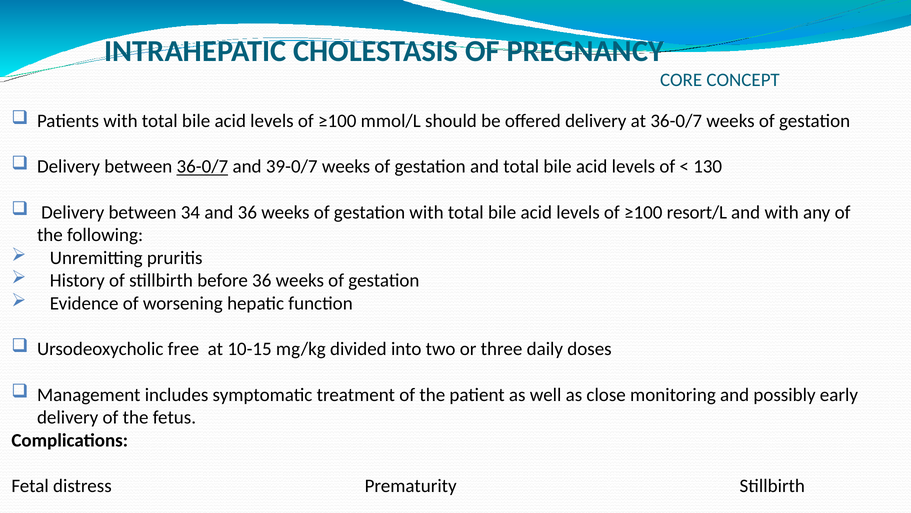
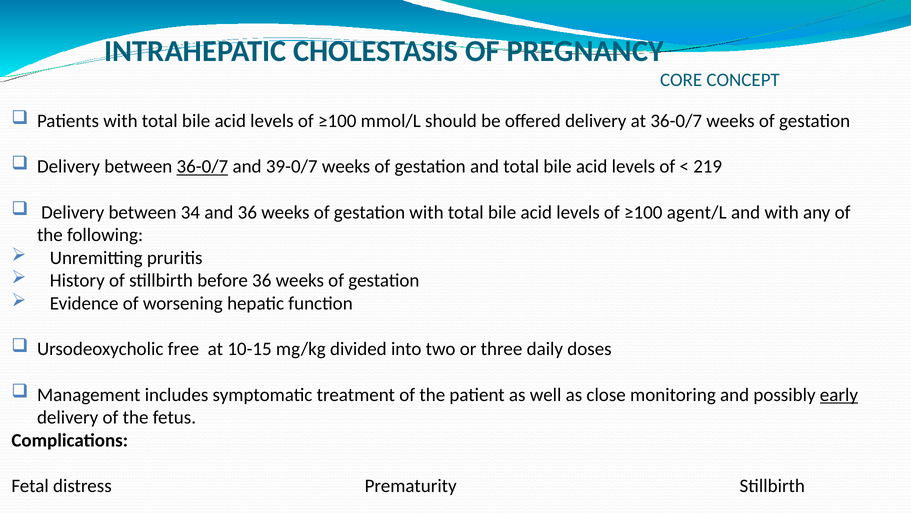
130: 130 -> 219
resort/L: resort/L -> agent/L
early underline: none -> present
